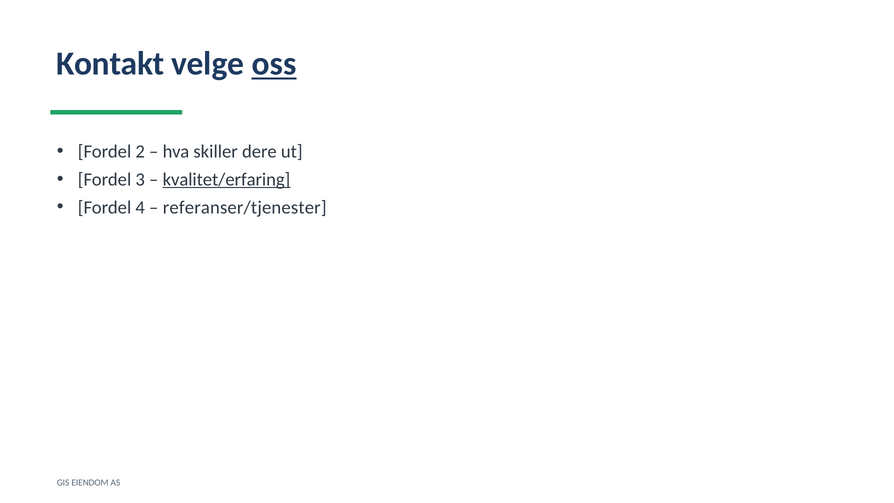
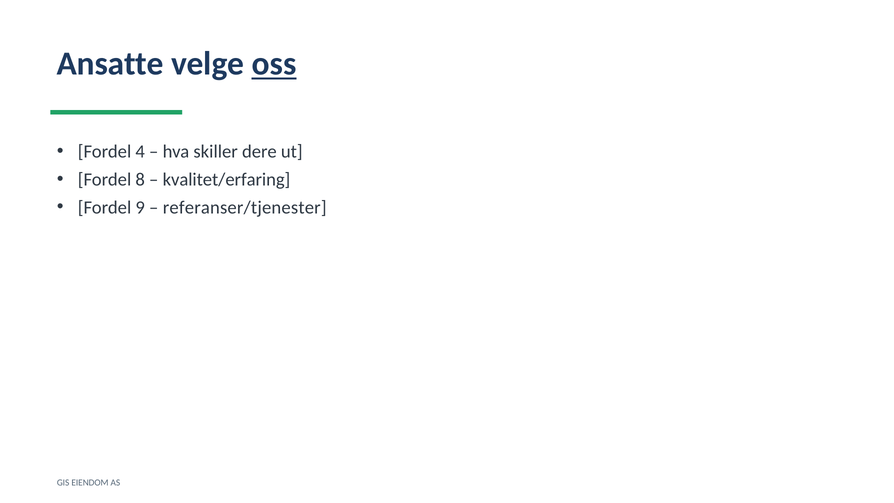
Kontakt: Kontakt -> Ansatte
2: 2 -> 4
3: 3 -> 8
kvalitet/erfaring underline: present -> none
4: 4 -> 9
